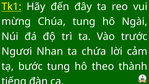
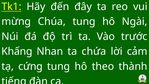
Ngươi: Ngươi -> Khấng
bước: bước -> cứng
